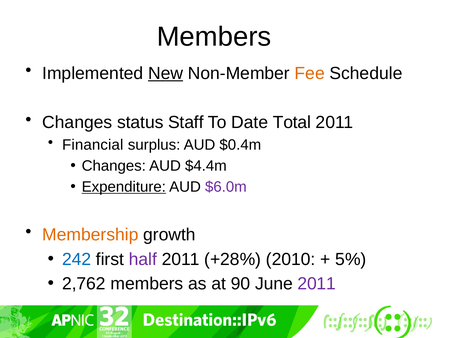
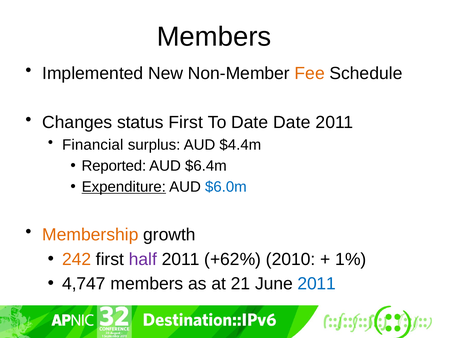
New underline: present -> none
status Staff: Staff -> First
Date Total: Total -> Date
$0.4m: $0.4m -> $4.4m
Changes at (114, 166): Changes -> Reported
$4.4m: $4.4m -> $6.4m
$6.0m colour: purple -> blue
242 colour: blue -> orange
+28%: +28% -> +62%
5%: 5% -> 1%
2,762: 2,762 -> 4,747
90: 90 -> 21
2011 at (317, 283) colour: purple -> blue
